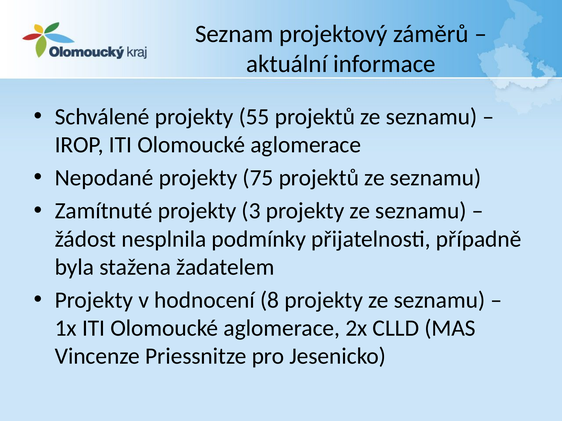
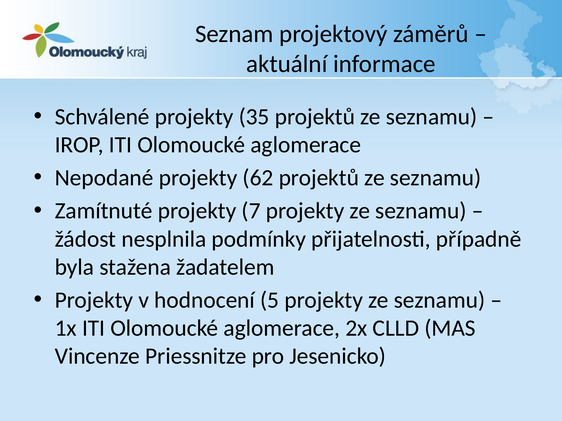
55: 55 -> 35
75: 75 -> 62
3: 3 -> 7
8: 8 -> 5
